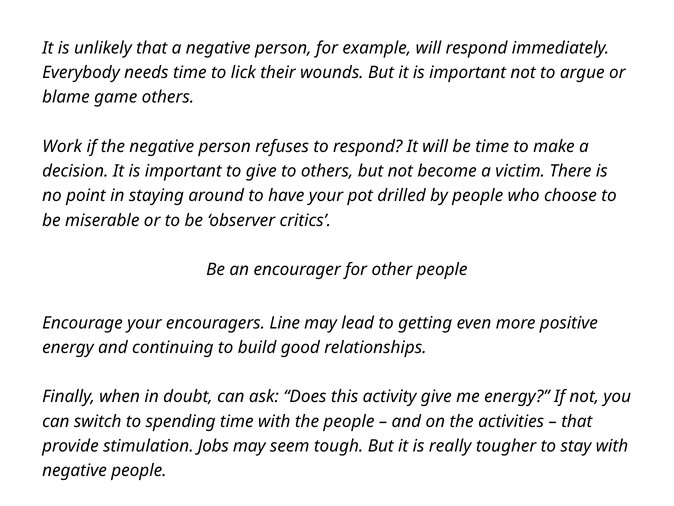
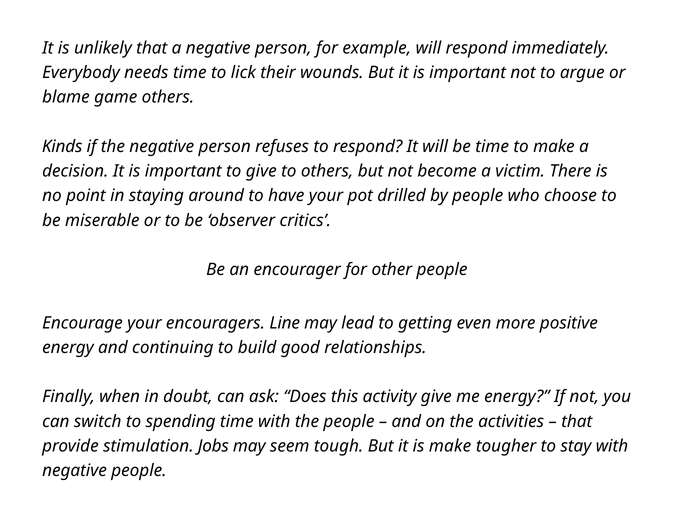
Work: Work -> Kinds
is really: really -> make
